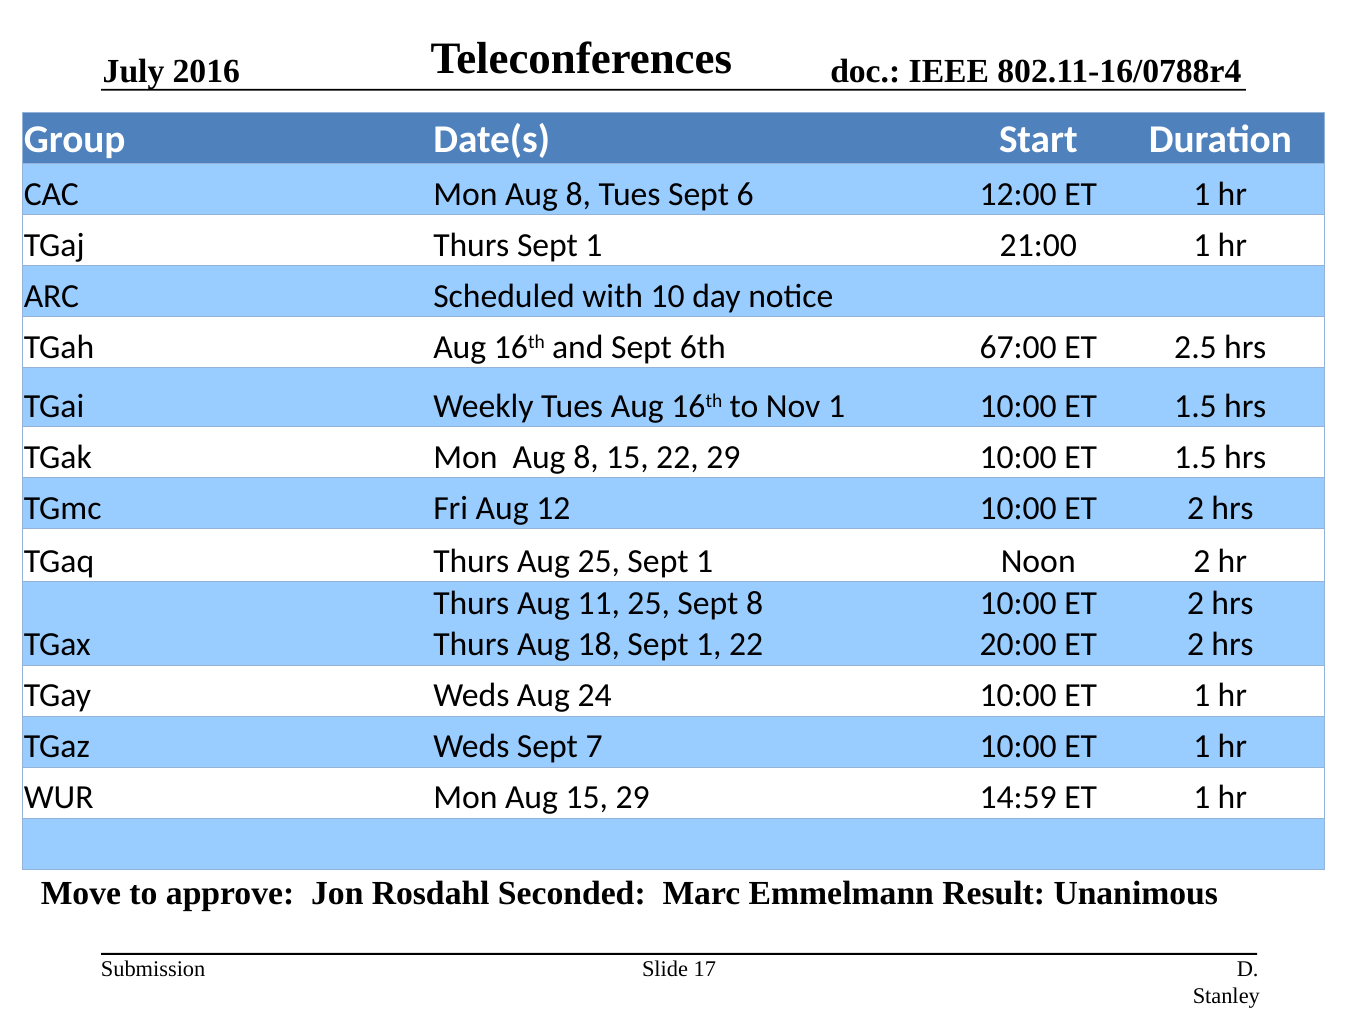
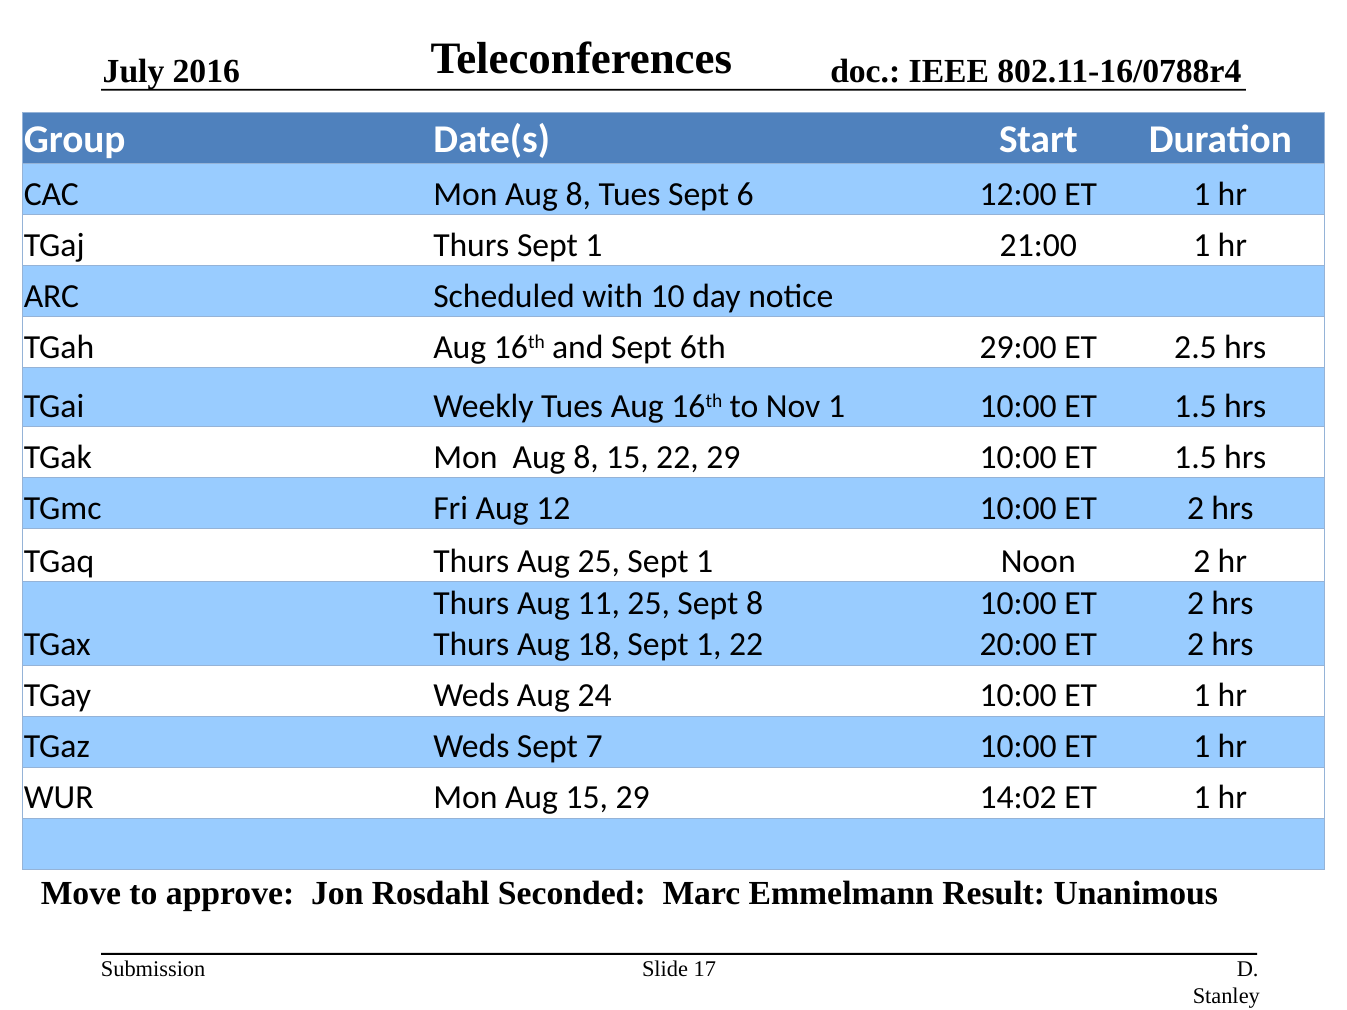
67:00: 67:00 -> 29:00
14:59: 14:59 -> 14:02
